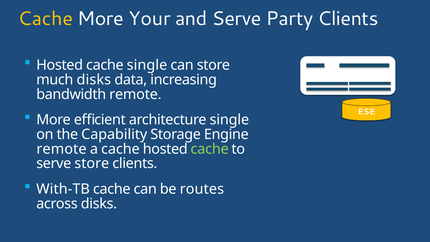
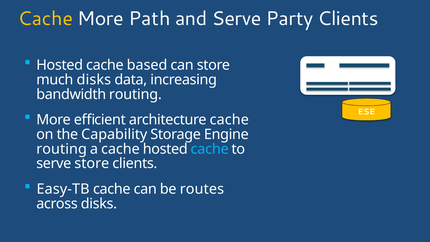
Your: Your -> Path
cache single: single -> based
bandwidth remote: remote -> routing
architecture single: single -> cache
remote at (62, 149): remote -> routing
cache at (210, 149) colour: light green -> light blue
With-TB: With-TB -> Easy-TB
